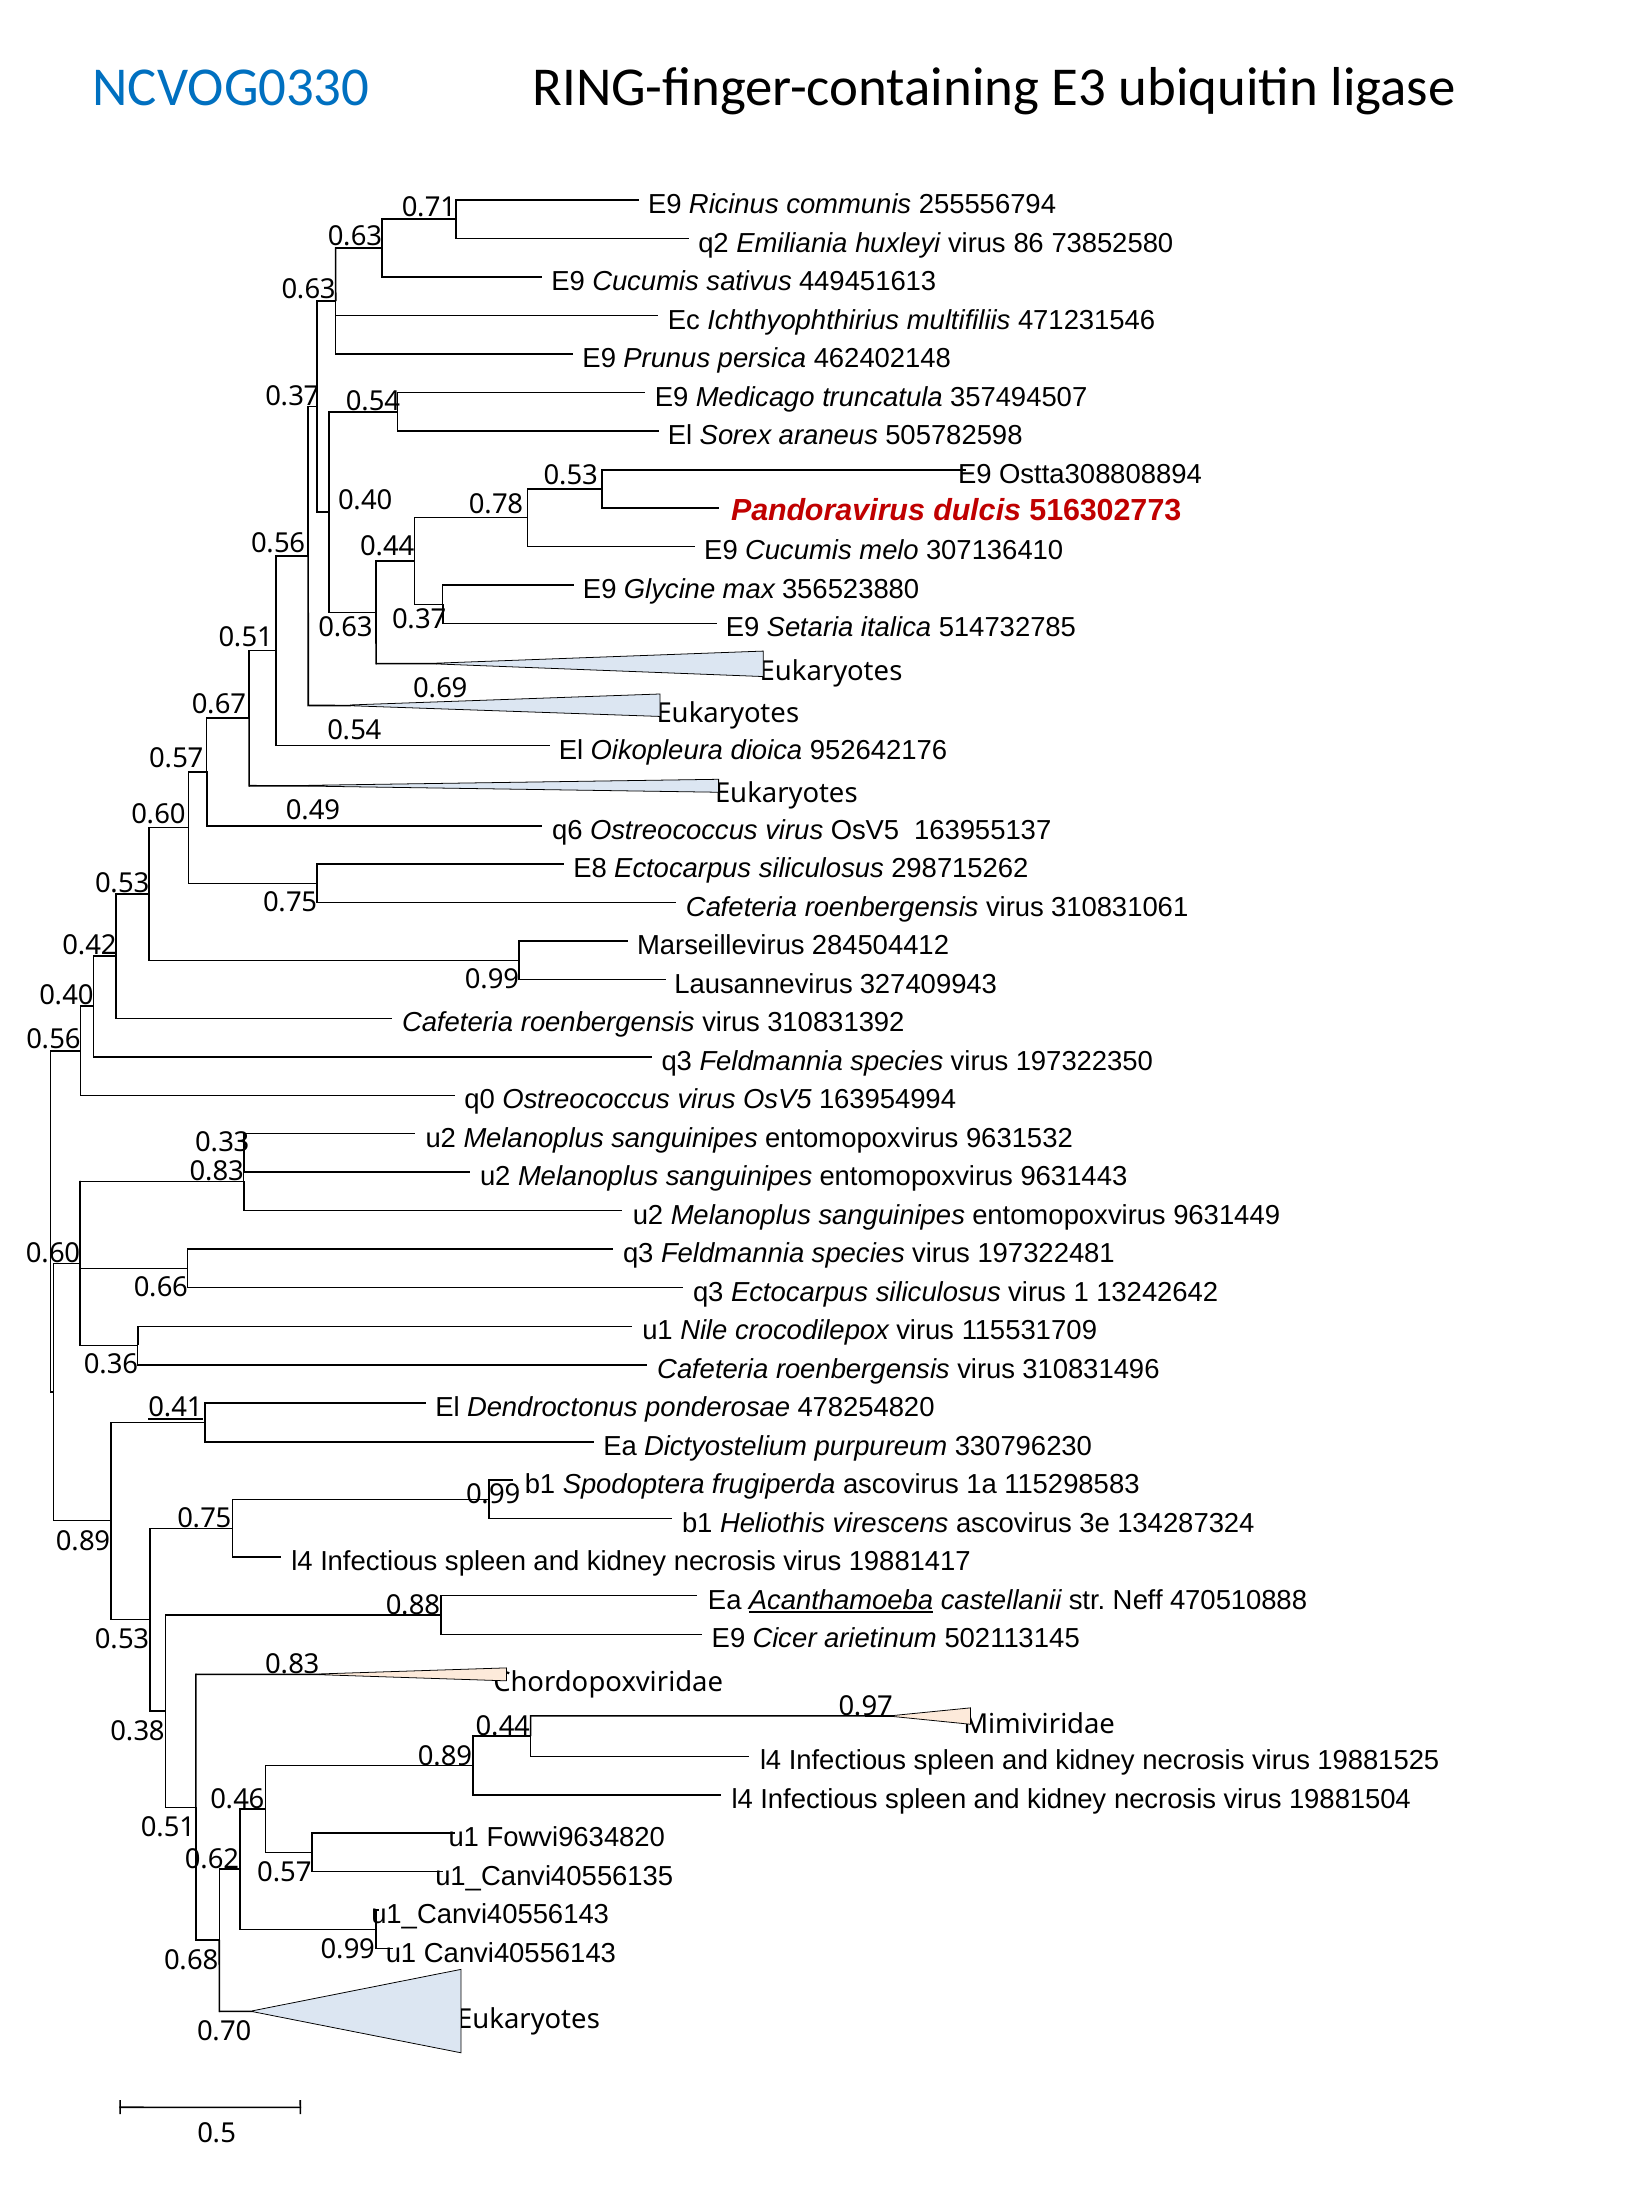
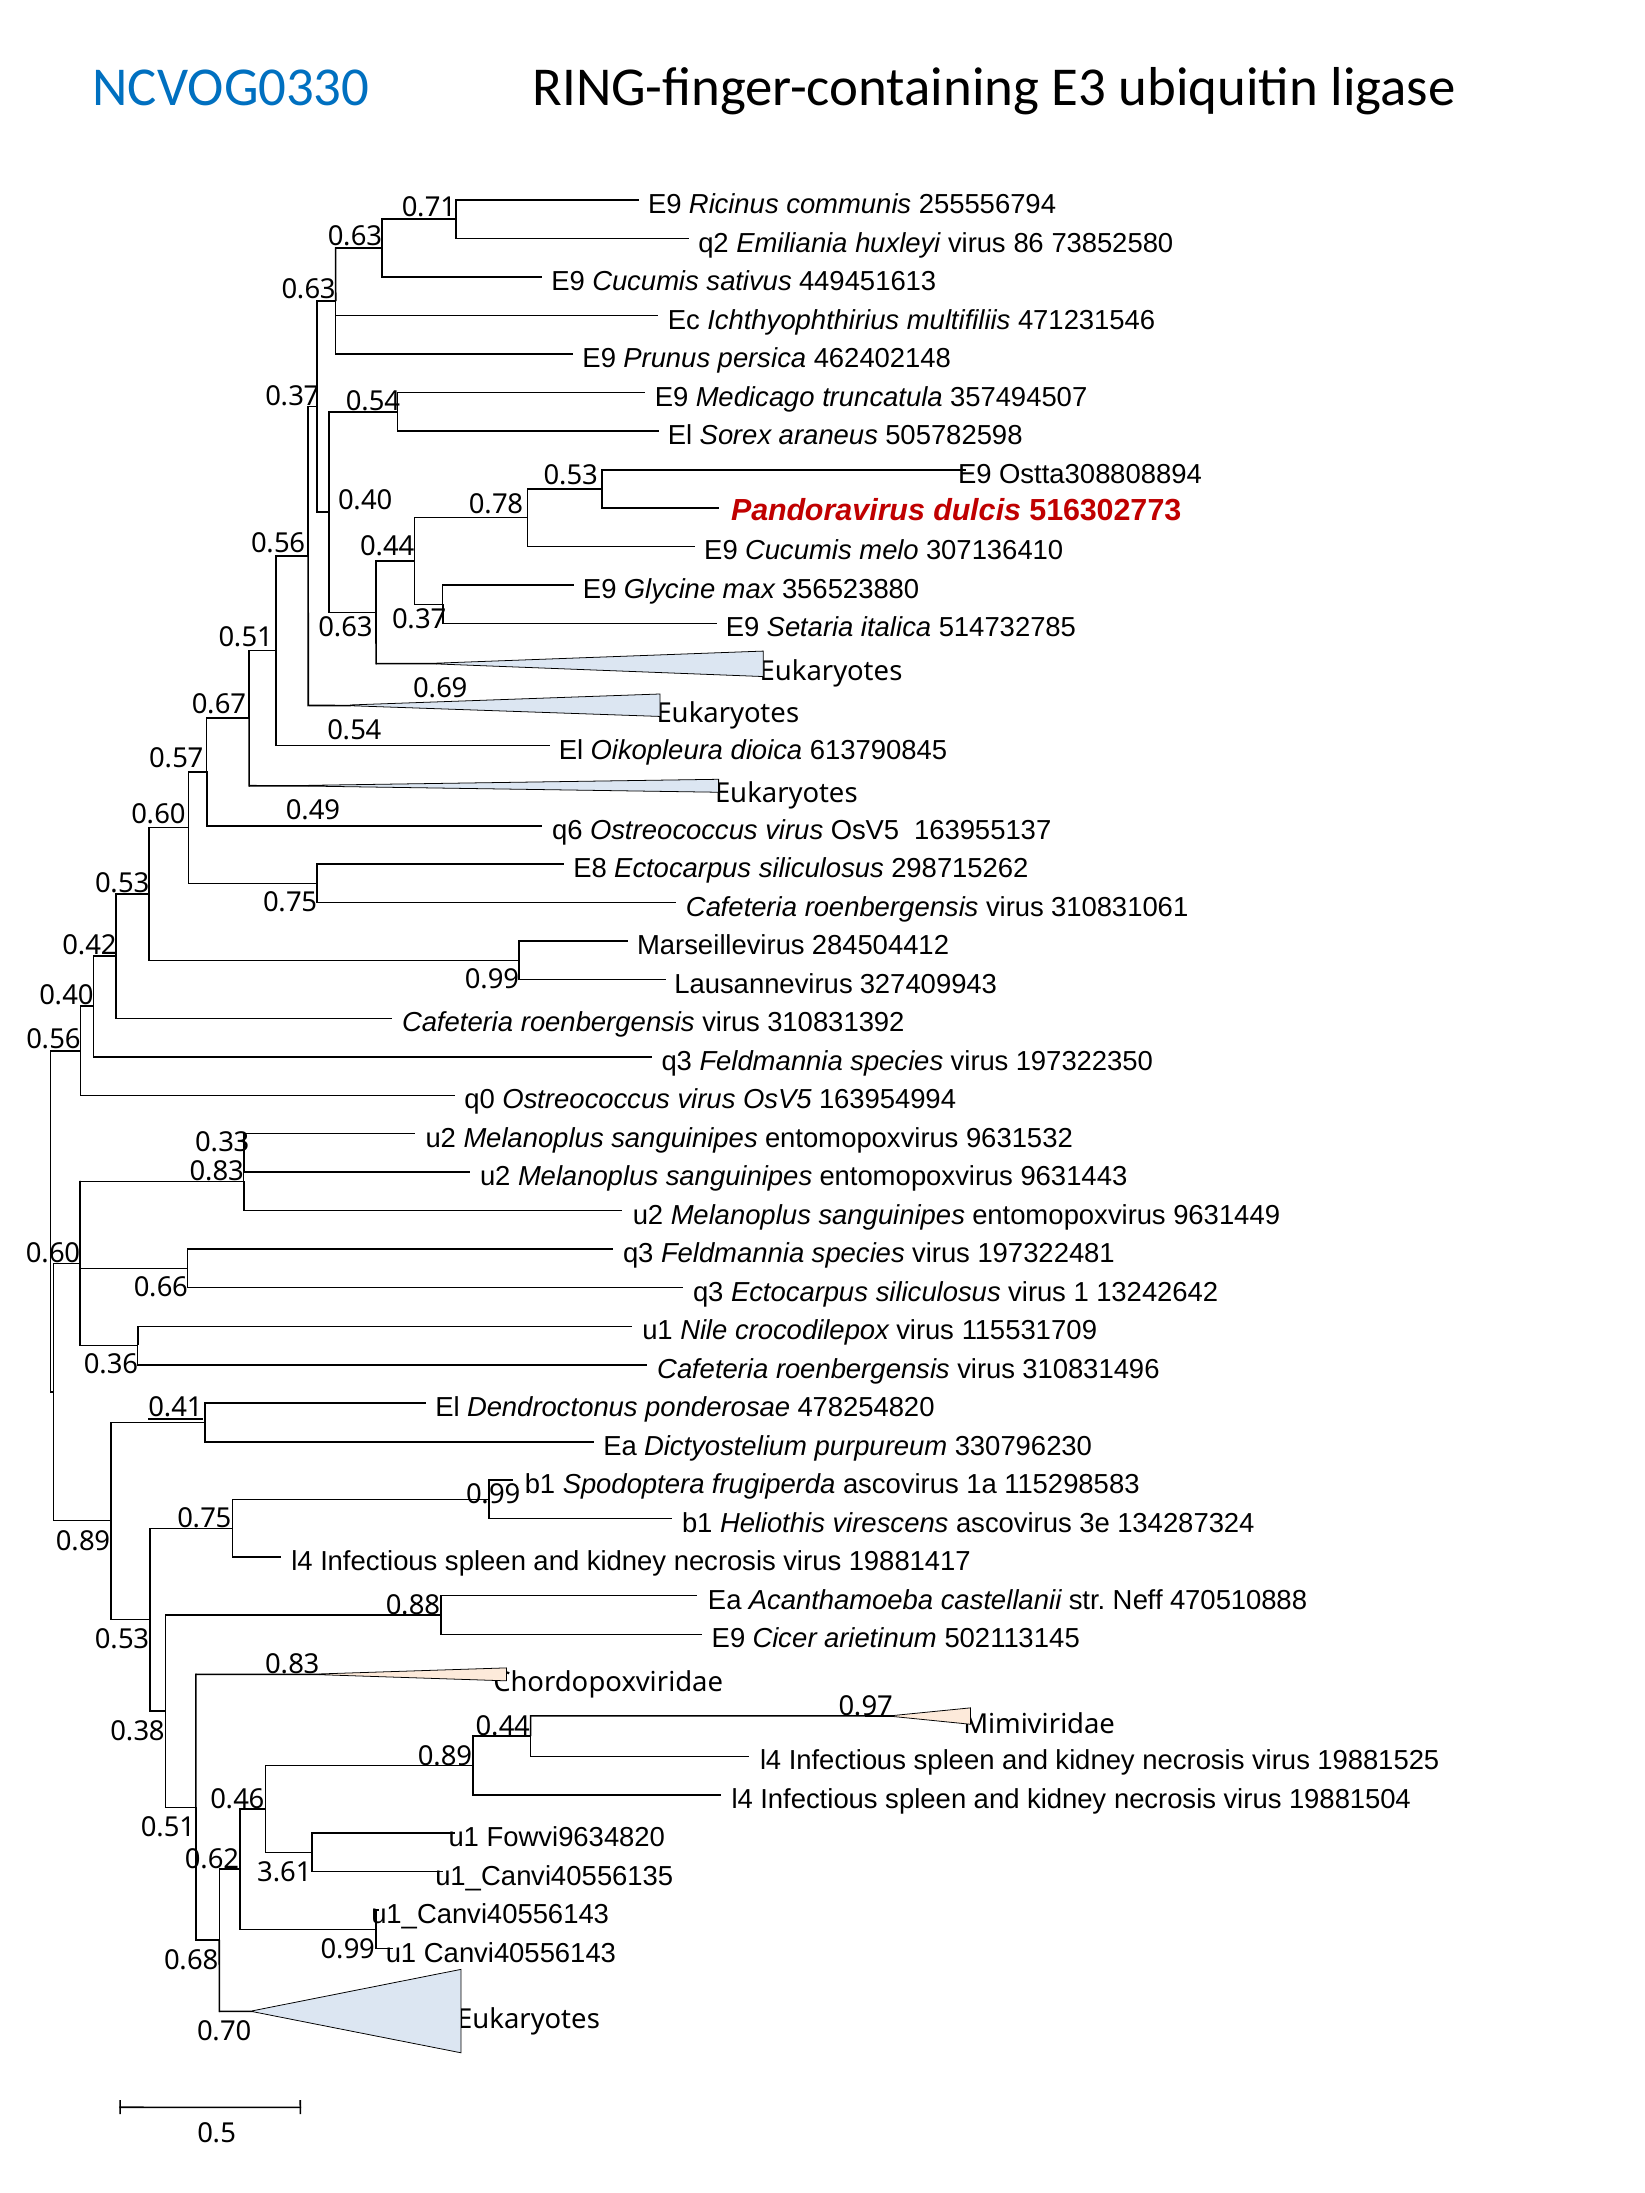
952642176: 952642176 -> 613790845
Acanthamoeba underline: present -> none
0.57 at (284, 1873): 0.57 -> 3.61
